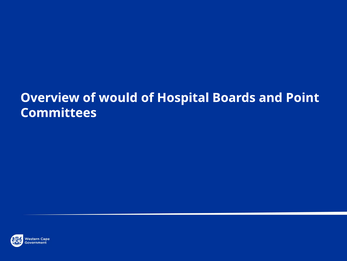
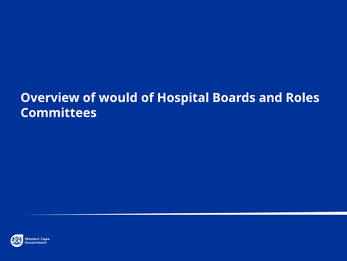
Point: Point -> Roles
